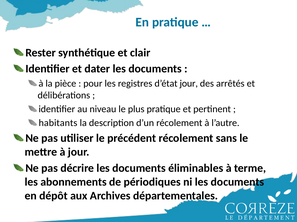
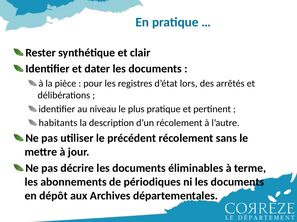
d’état jour: jour -> lors
